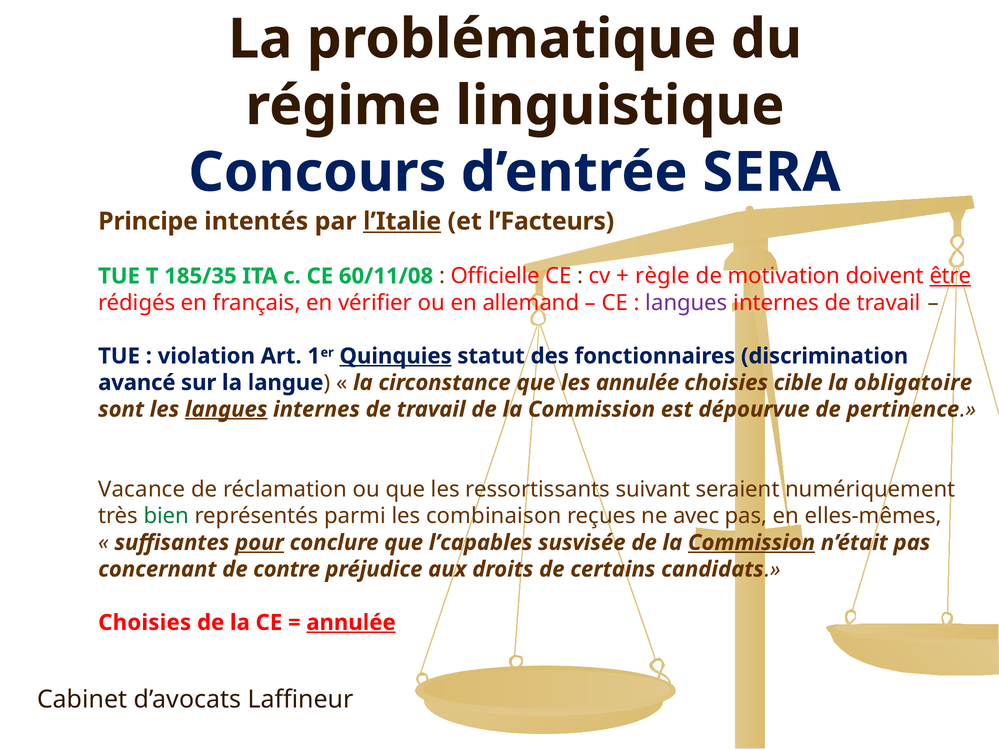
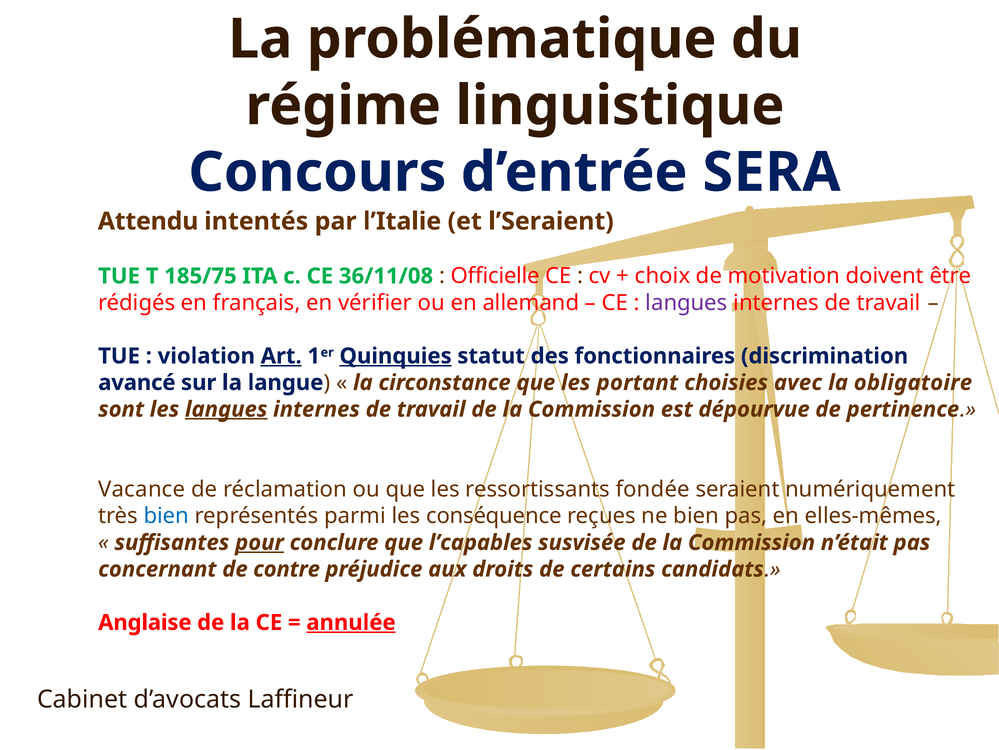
Principe: Principe -> Attendu
l’Italie underline: present -> none
l’Facteurs: l’Facteurs -> l’Seraient
185/35: 185/35 -> 185/75
60/11/08: 60/11/08 -> 36/11/08
règle: règle -> choix
être at (950, 276) underline: present -> none
Art underline: none -> present
les annulée: annulée -> portant
choisies cible: cible -> avec
suivant: suivant -> fondée
bien at (166, 515) colour: green -> blue
les combinaison: combinaison -> conséquence
ne avec: avec -> bien
Commission at (751, 542) underline: present -> none
Choisies at (145, 622): Choisies -> Anglaise
